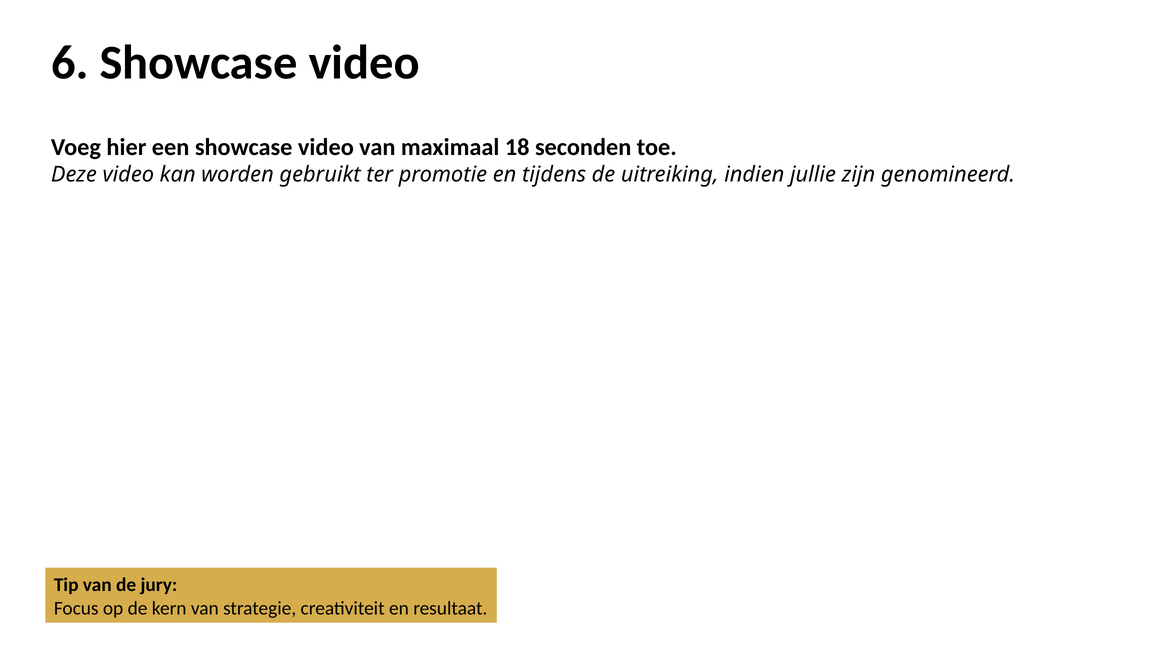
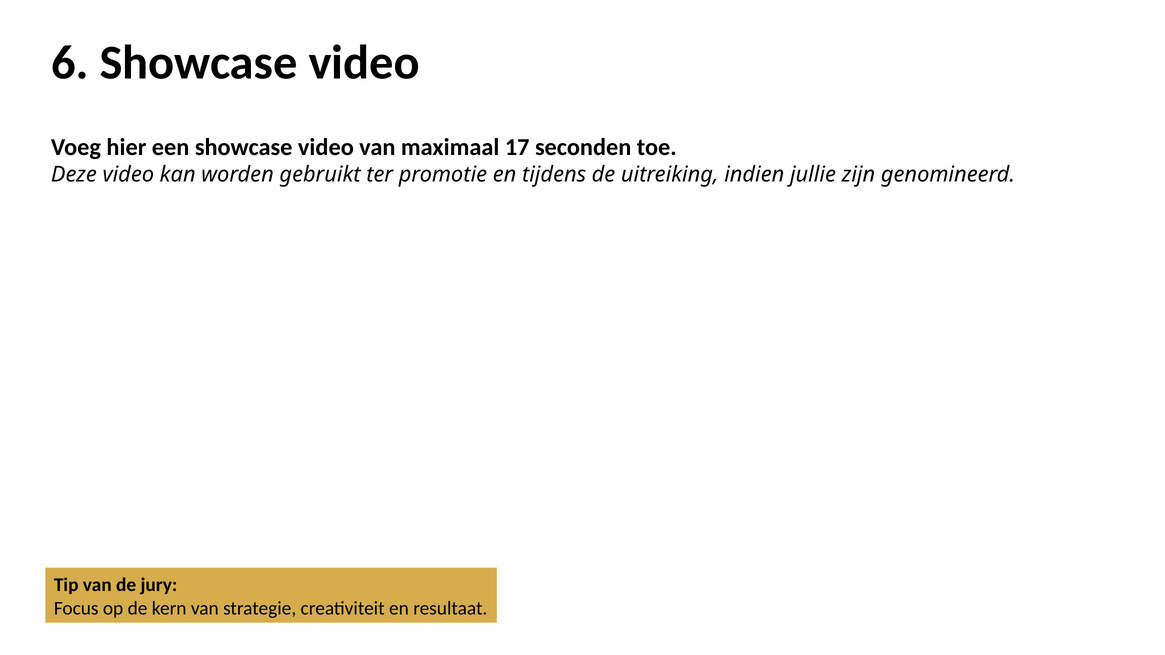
18: 18 -> 17
